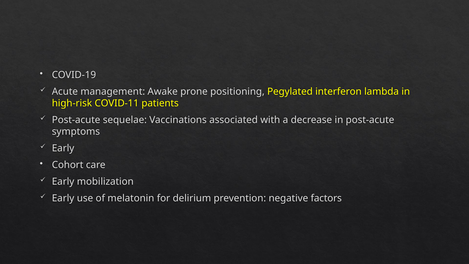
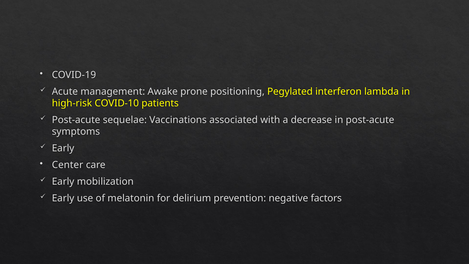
COVID-11: COVID-11 -> COVID-10
Cohort: Cohort -> Center
